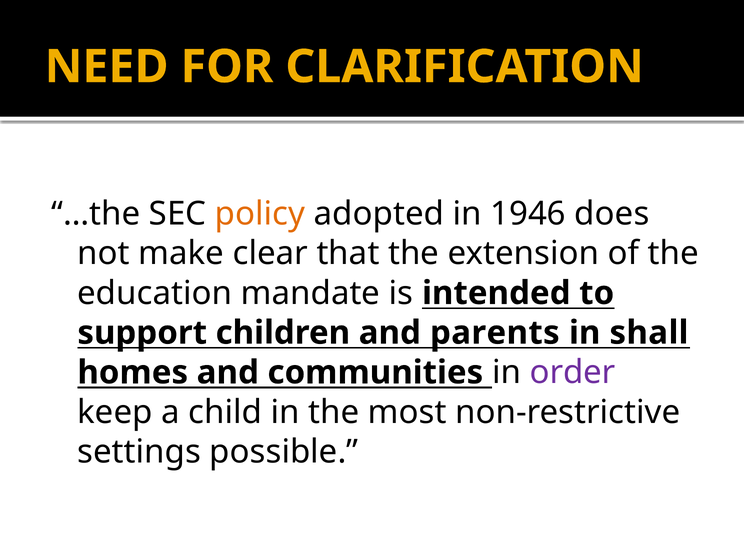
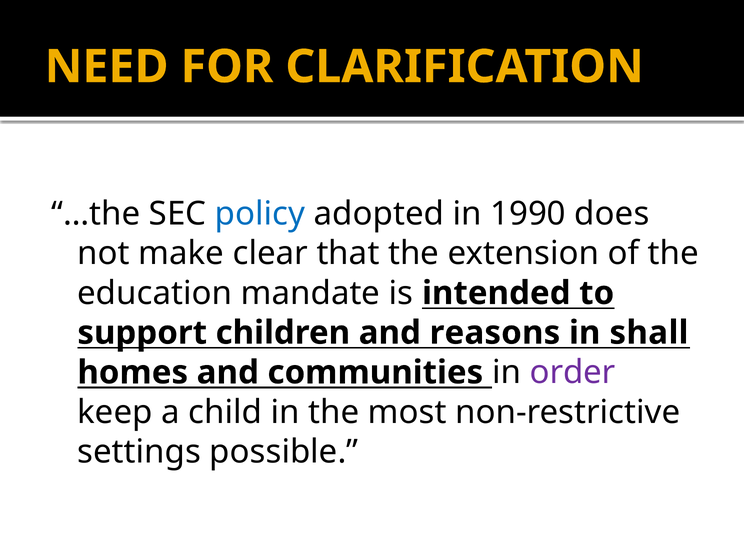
policy colour: orange -> blue
1946: 1946 -> 1990
parents: parents -> reasons
